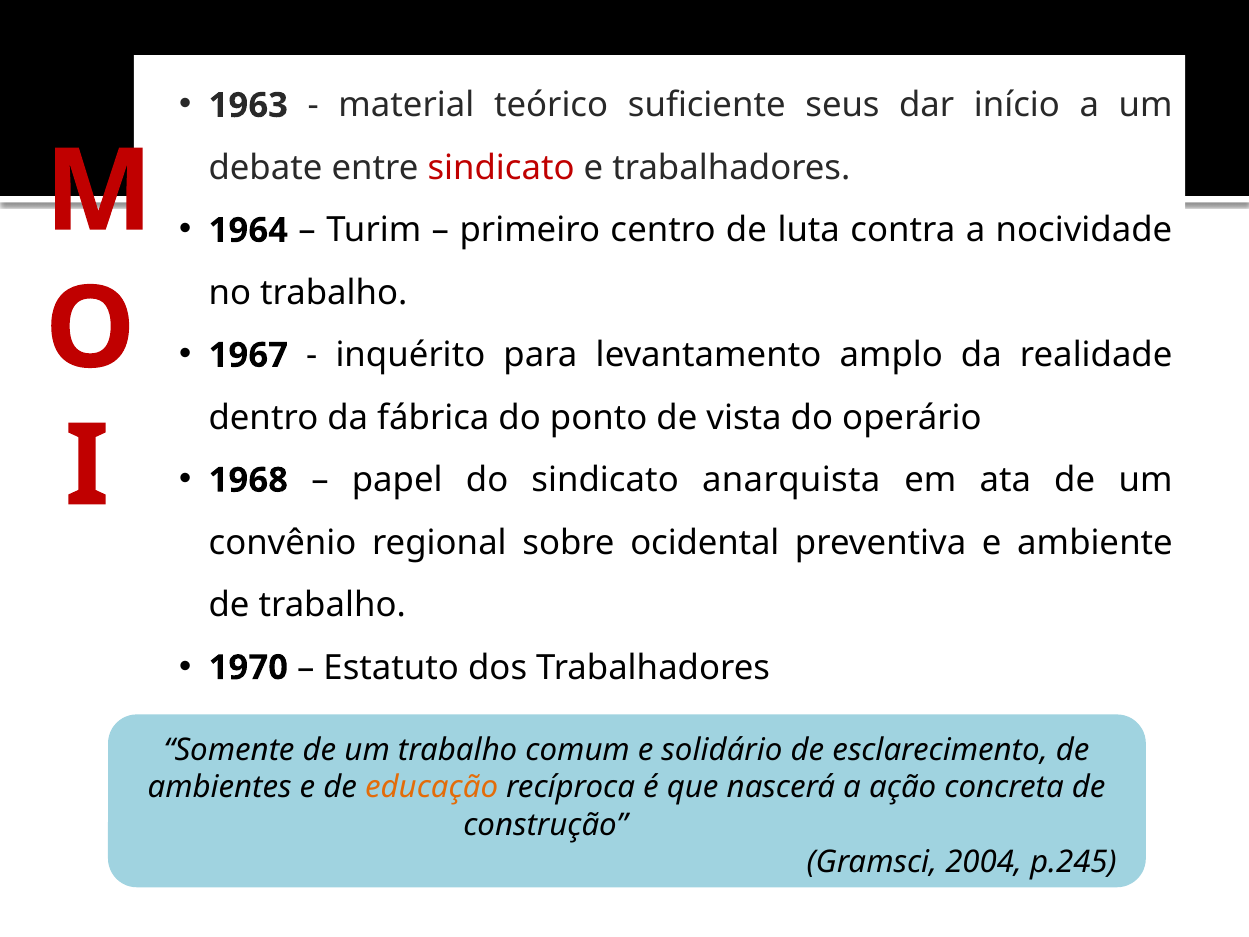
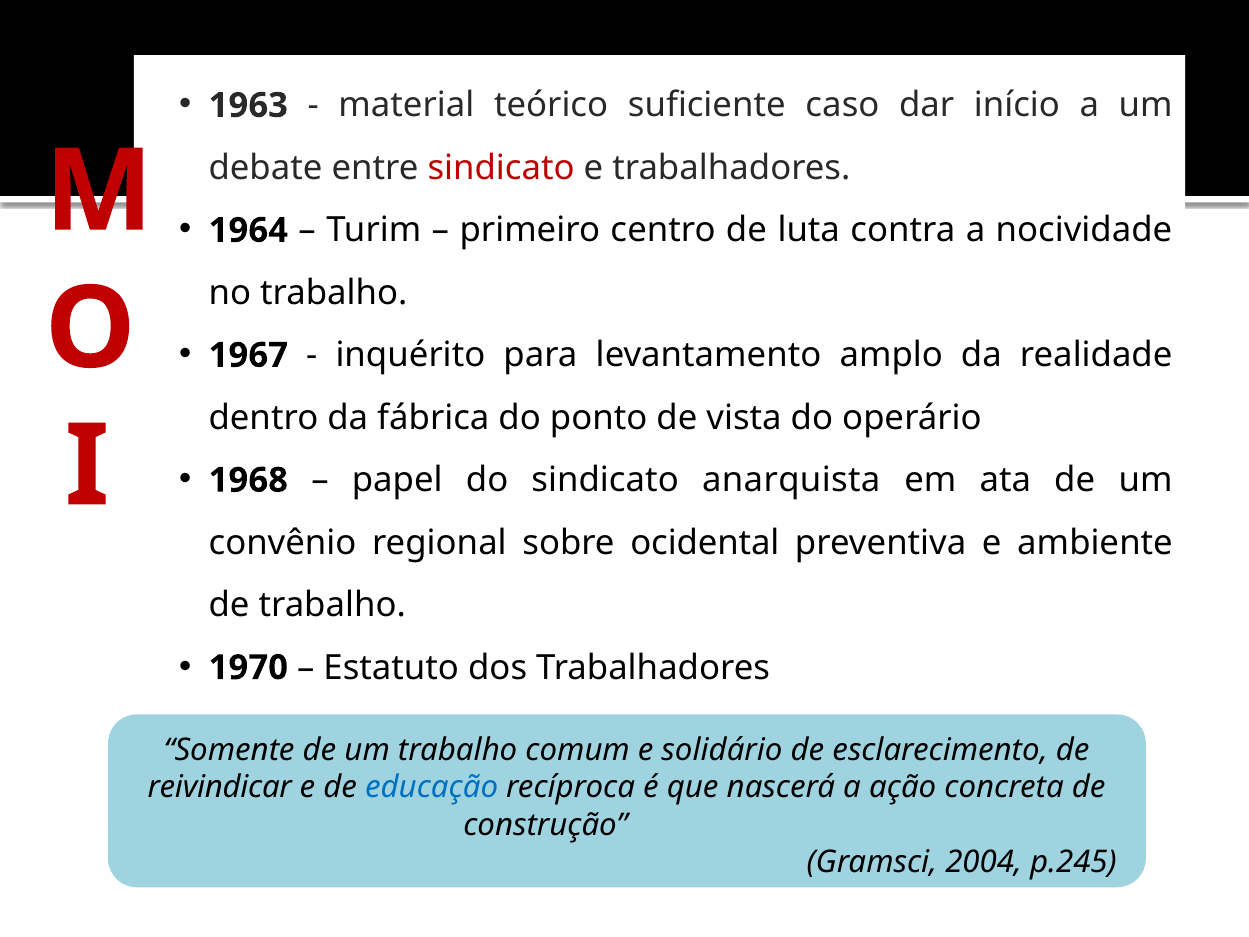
seus: seus -> caso
ambientes: ambientes -> reivindicar
educação colour: orange -> blue
